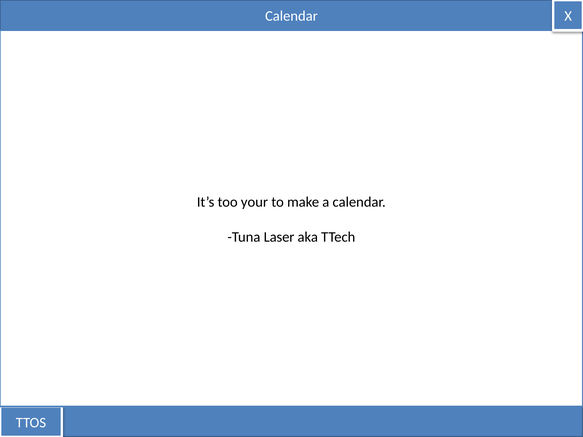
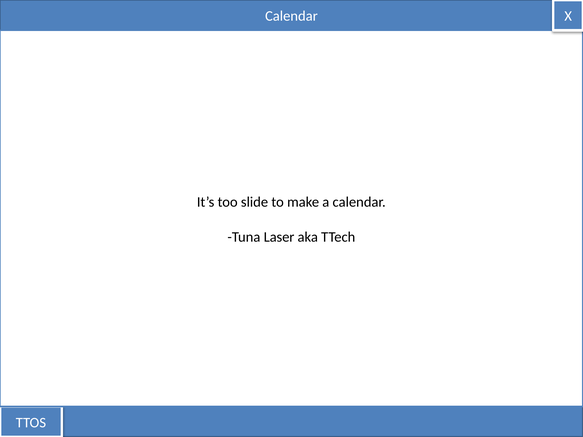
your: your -> slide
